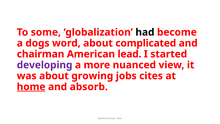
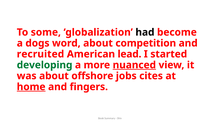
complicated: complicated -> competition
chairman: chairman -> recruited
developing colour: purple -> green
nuanced underline: none -> present
growing: growing -> offshore
absorb: absorb -> fingers
